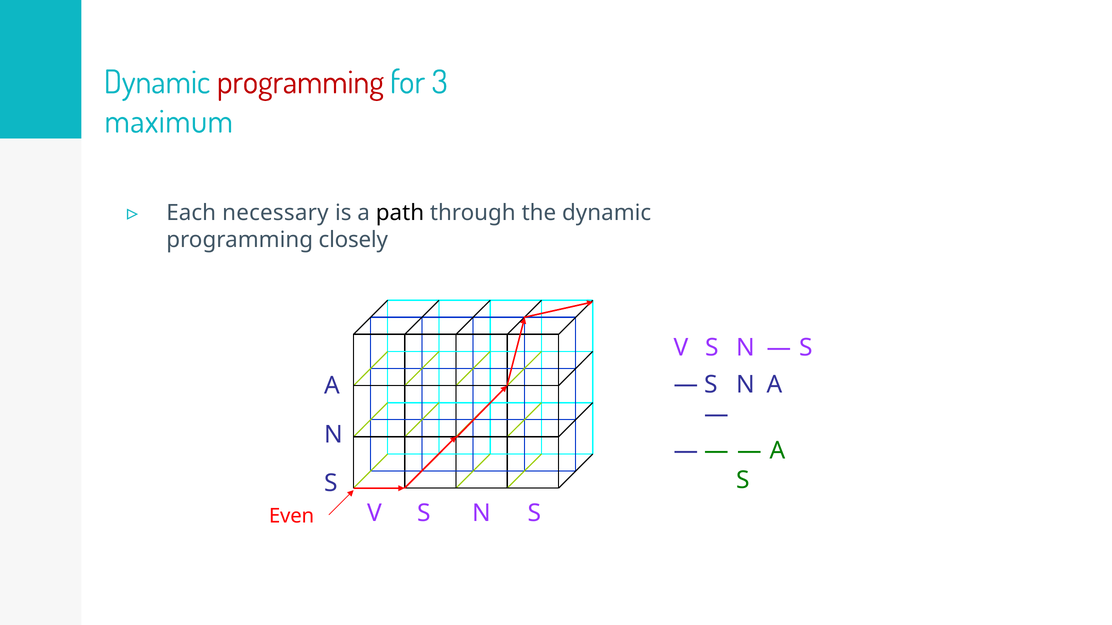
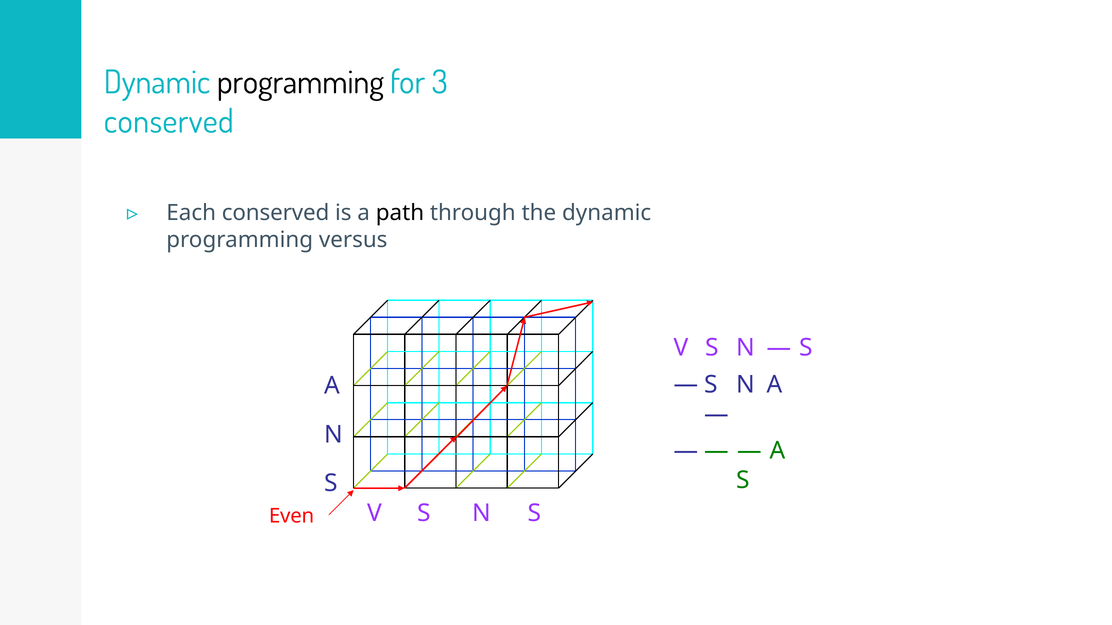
programming at (300, 83) colour: red -> black
maximum at (169, 122): maximum -> conserved
Each necessary: necessary -> conserved
closely: closely -> versus
